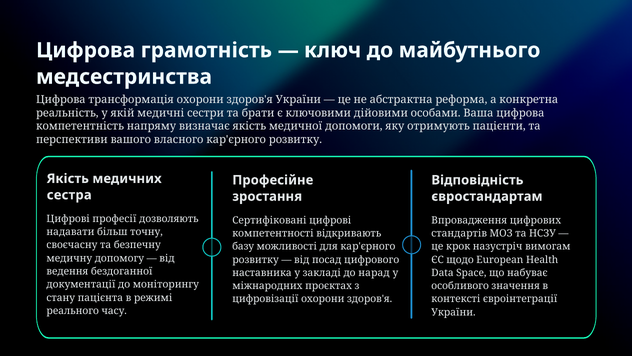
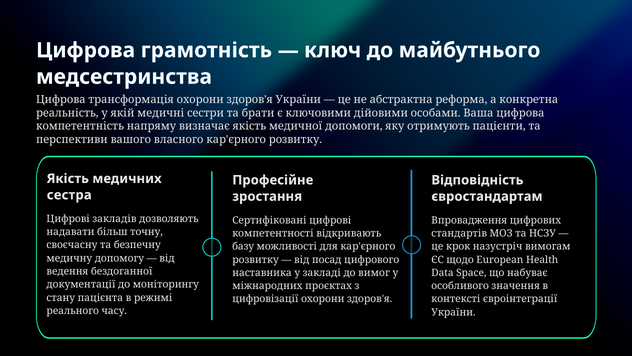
професії: професії -> закладів
нарад: нарад -> вимог
